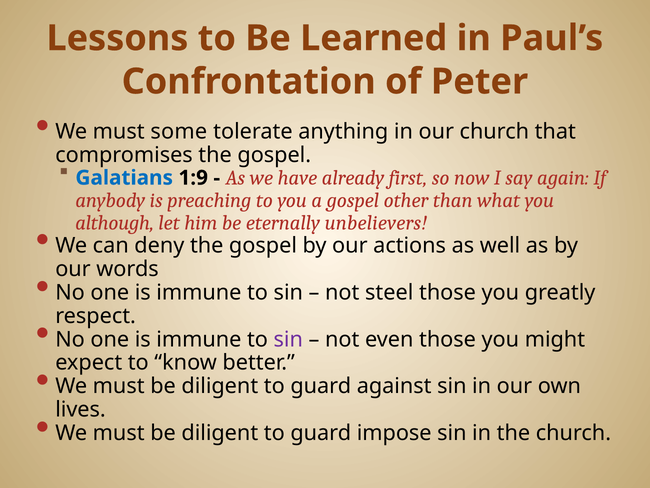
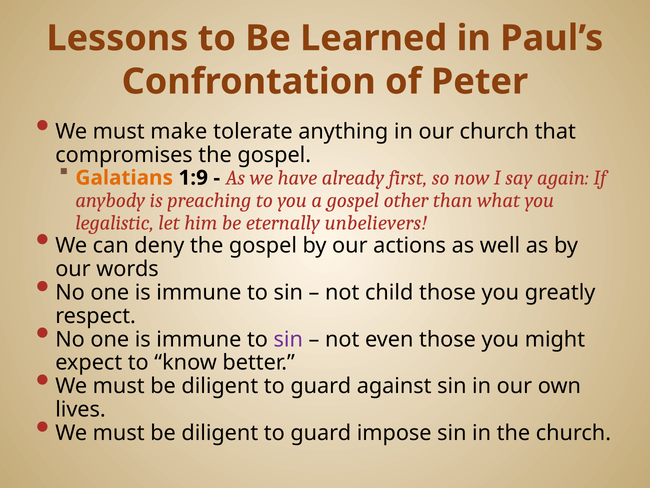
some: some -> make
Galatians colour: blue -> orange
although: although -> legalistic
steel: steel -> child
